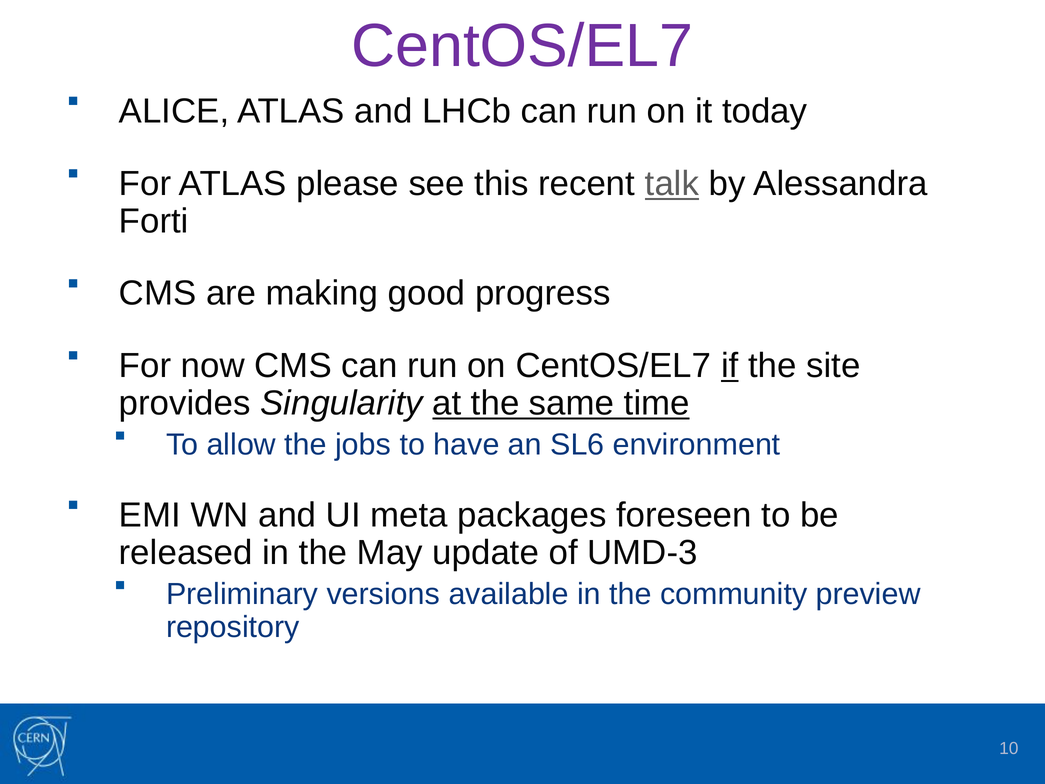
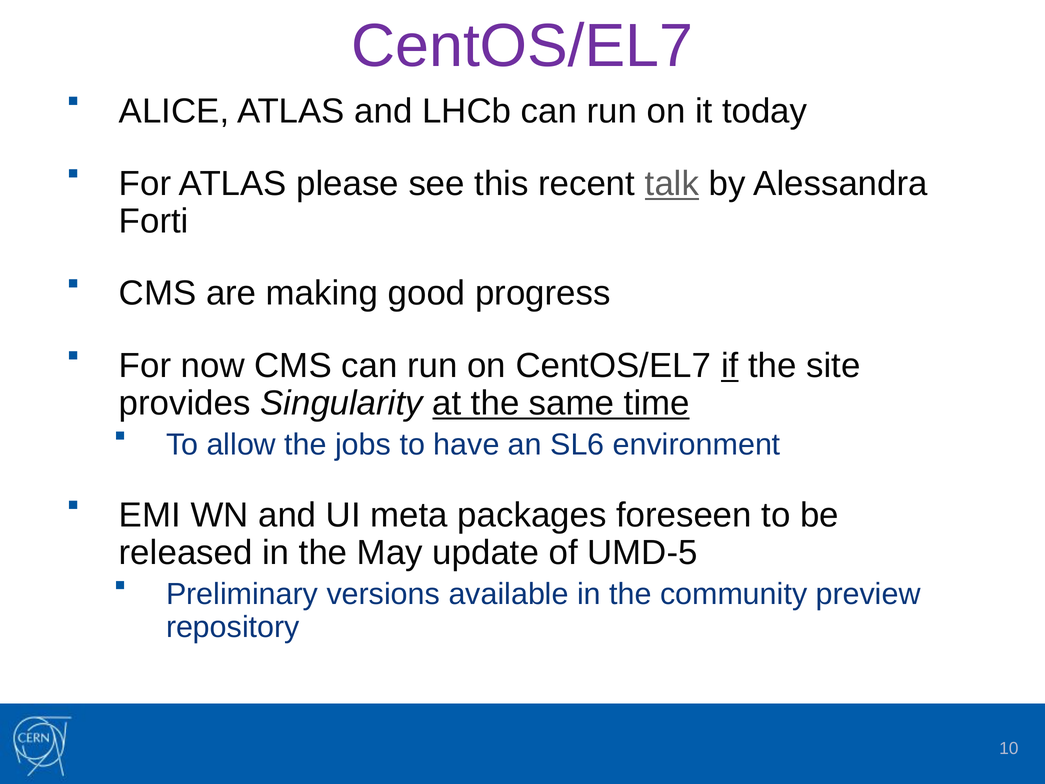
UMD-3: UMD-3 -> UMD-5
